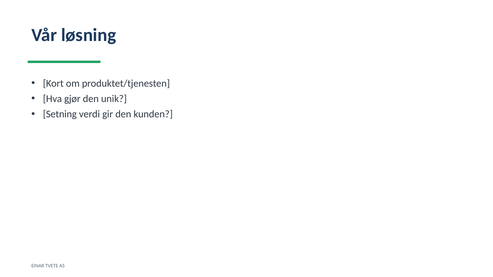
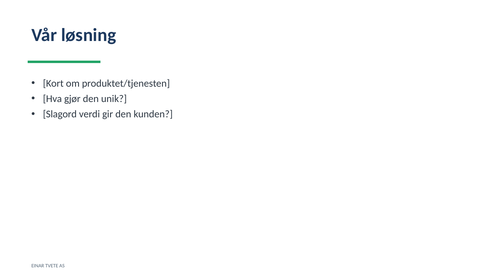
Setning: Setning -> Slagord
